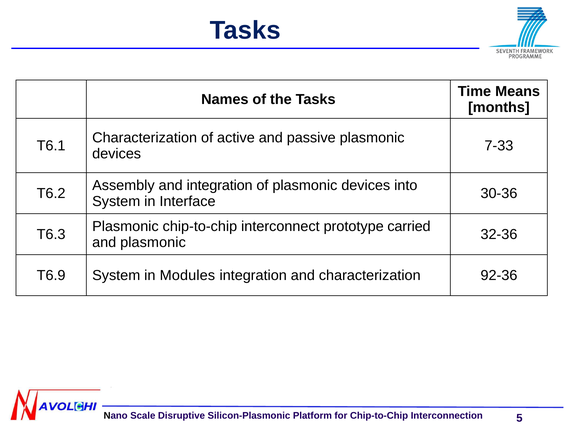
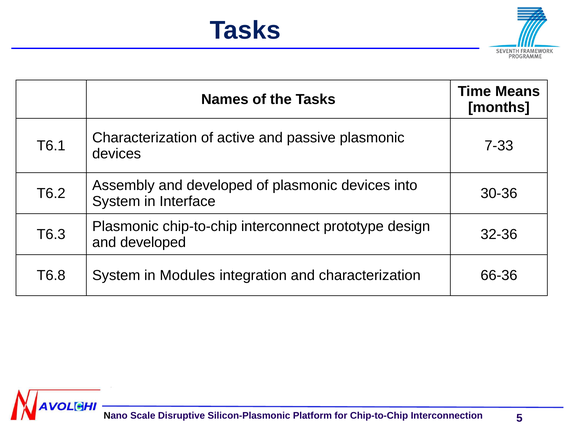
Assembly and integration: integration -> developed
carried: carried -> design
plasmonic at (153, 242): plasmonic -> developed
T6.9: T6.9 -> T6.8
92-36: 92-36 -> 66-36
